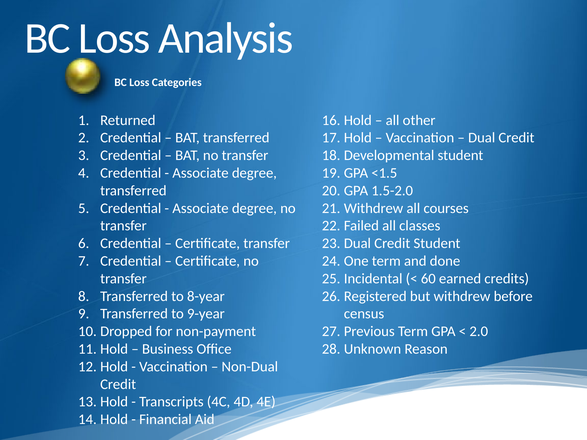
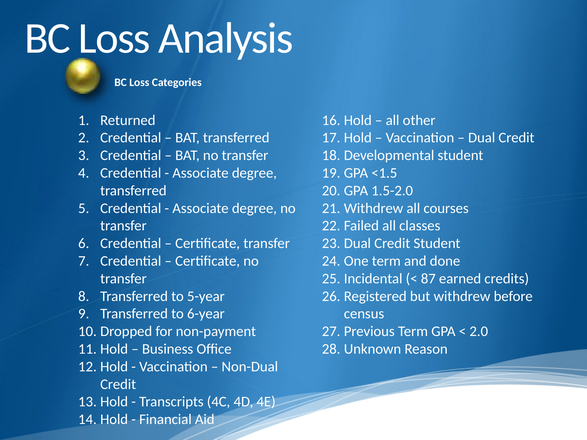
60: 60 -> 87
8-year: 8-year -> 5-year
9-year: 9-year -> 6-year
